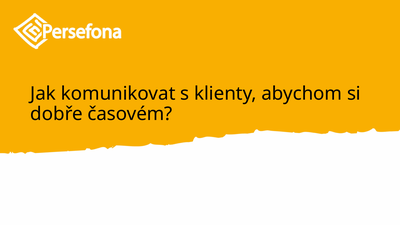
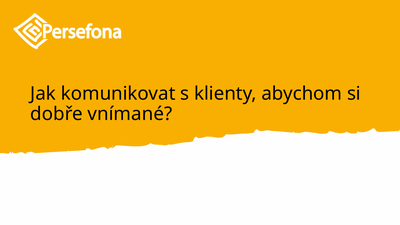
časovém: časovém -> vnímané
